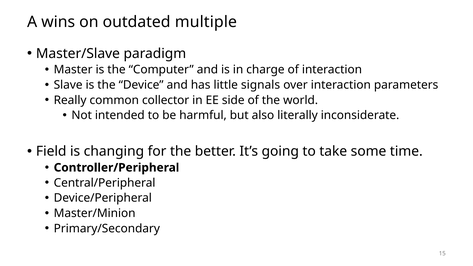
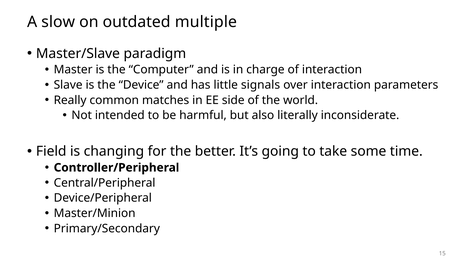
wins: wins -> slow
collector: collector -> matches
